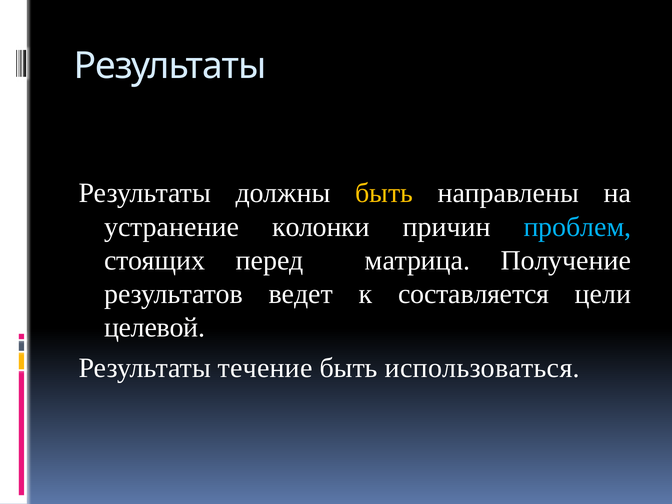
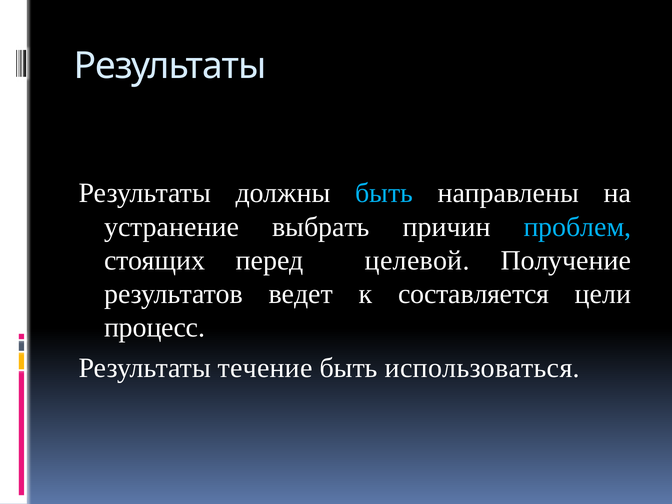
быть at (384, 193) colour: yellow -> light blue
колонки: колонки -> выбрать
матрица: матрица -> целевой
целевой: целевой -> процесс
